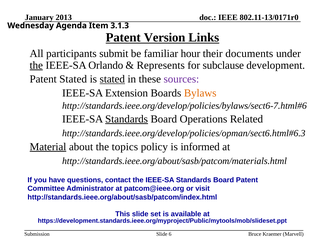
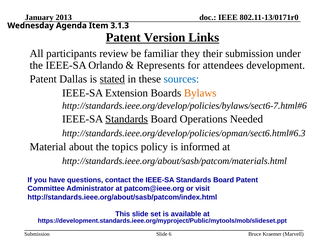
submit: submit -> review
hour: hour -> they
their documents: documents -> submission
the at (36, 65) underline: present -> none
subclause: subclause -> attendees
Patent Stated: Stated -> Dallas
sources colour: purple -> blue
Related: Related -> Needed
Material underline: present -> none
